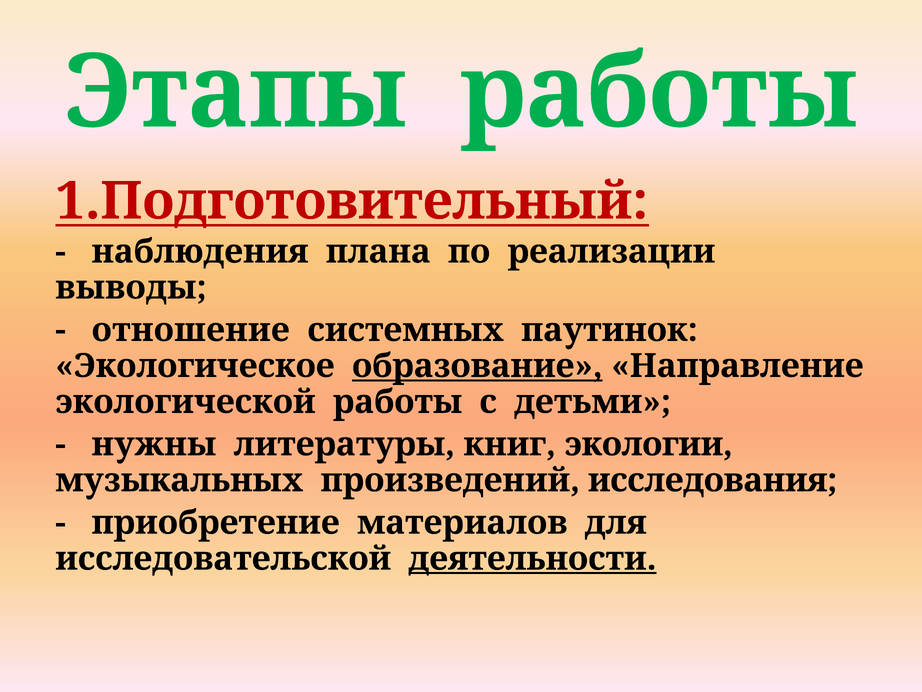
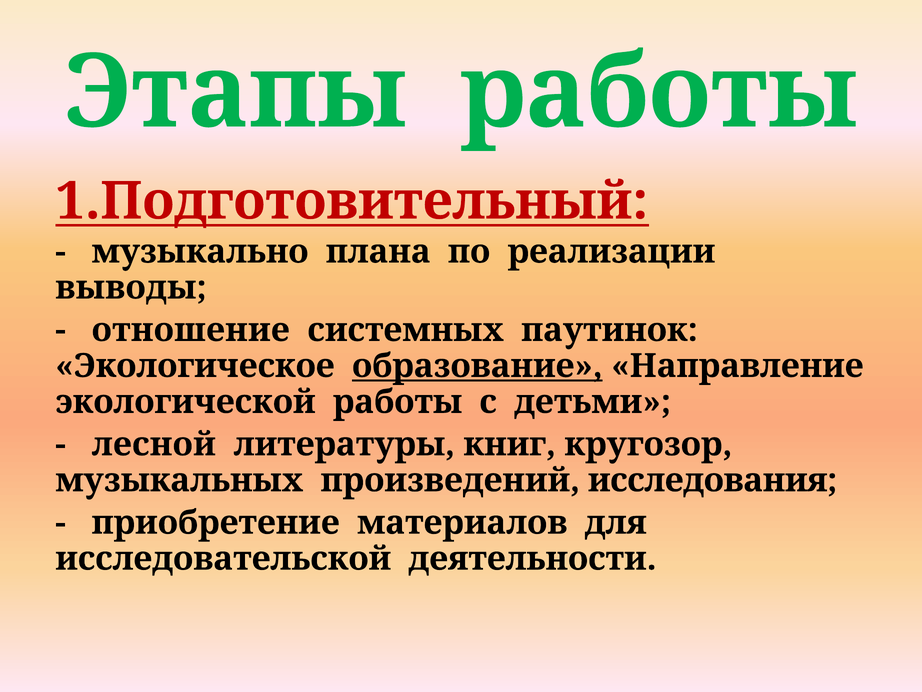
наблюдения: наблюдения -> музыкально
нужны: нужны -> лесной
экологии: экологии -> кругозор
деятельности underline: present -> none
